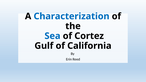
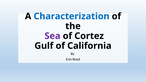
Sea colour: blue -> purple
